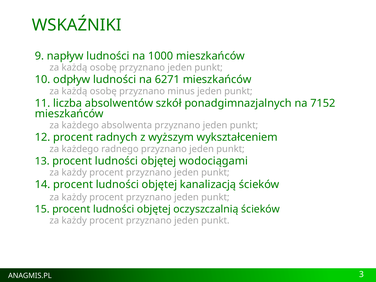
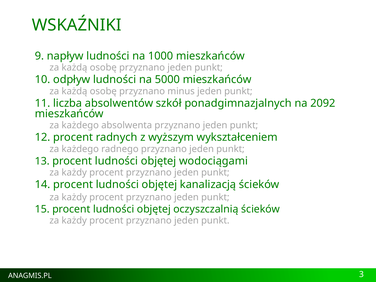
6271: 6271 -> 5000
7152: 7152 -> 2092
